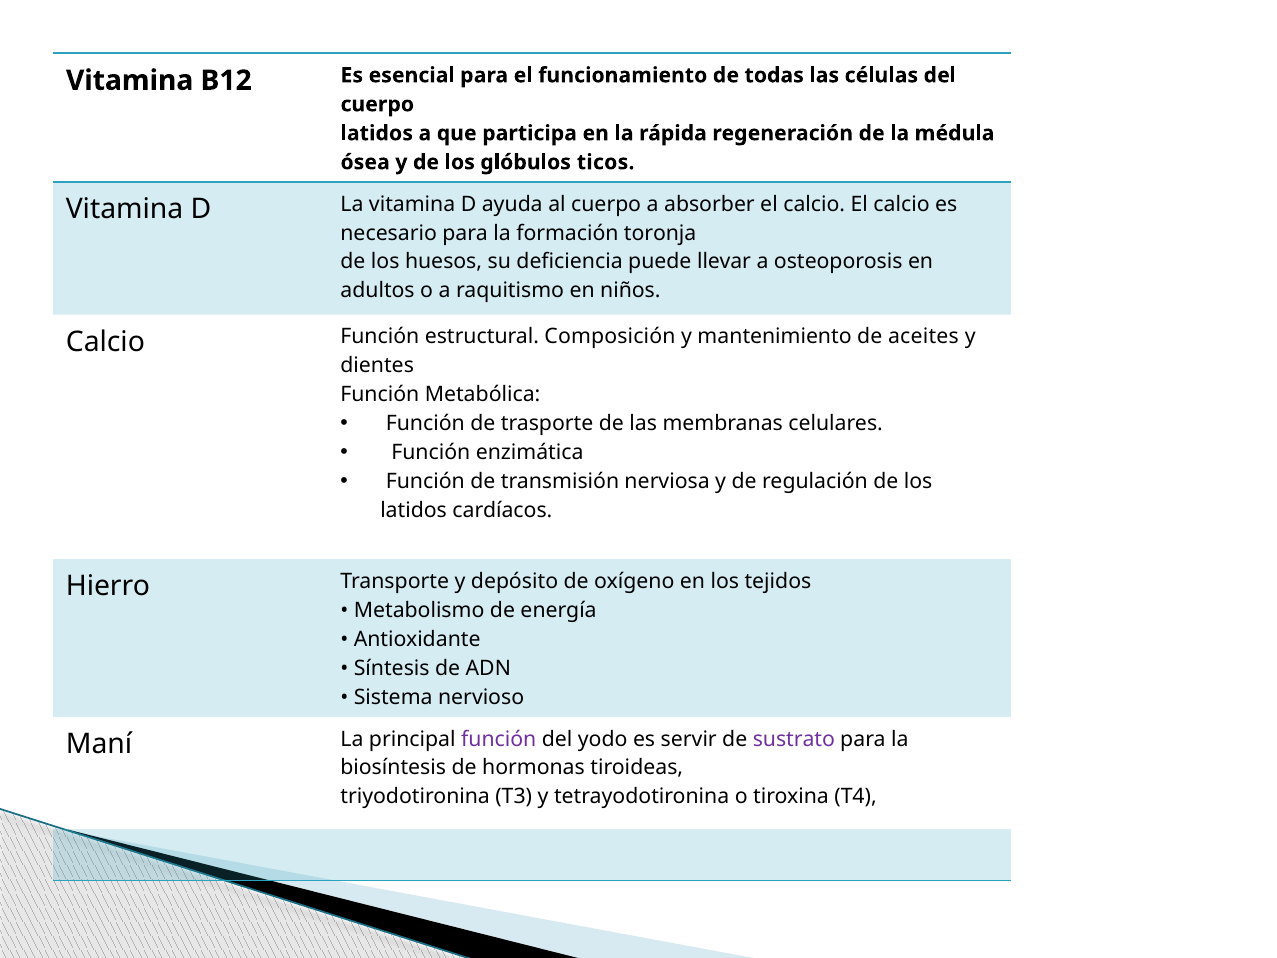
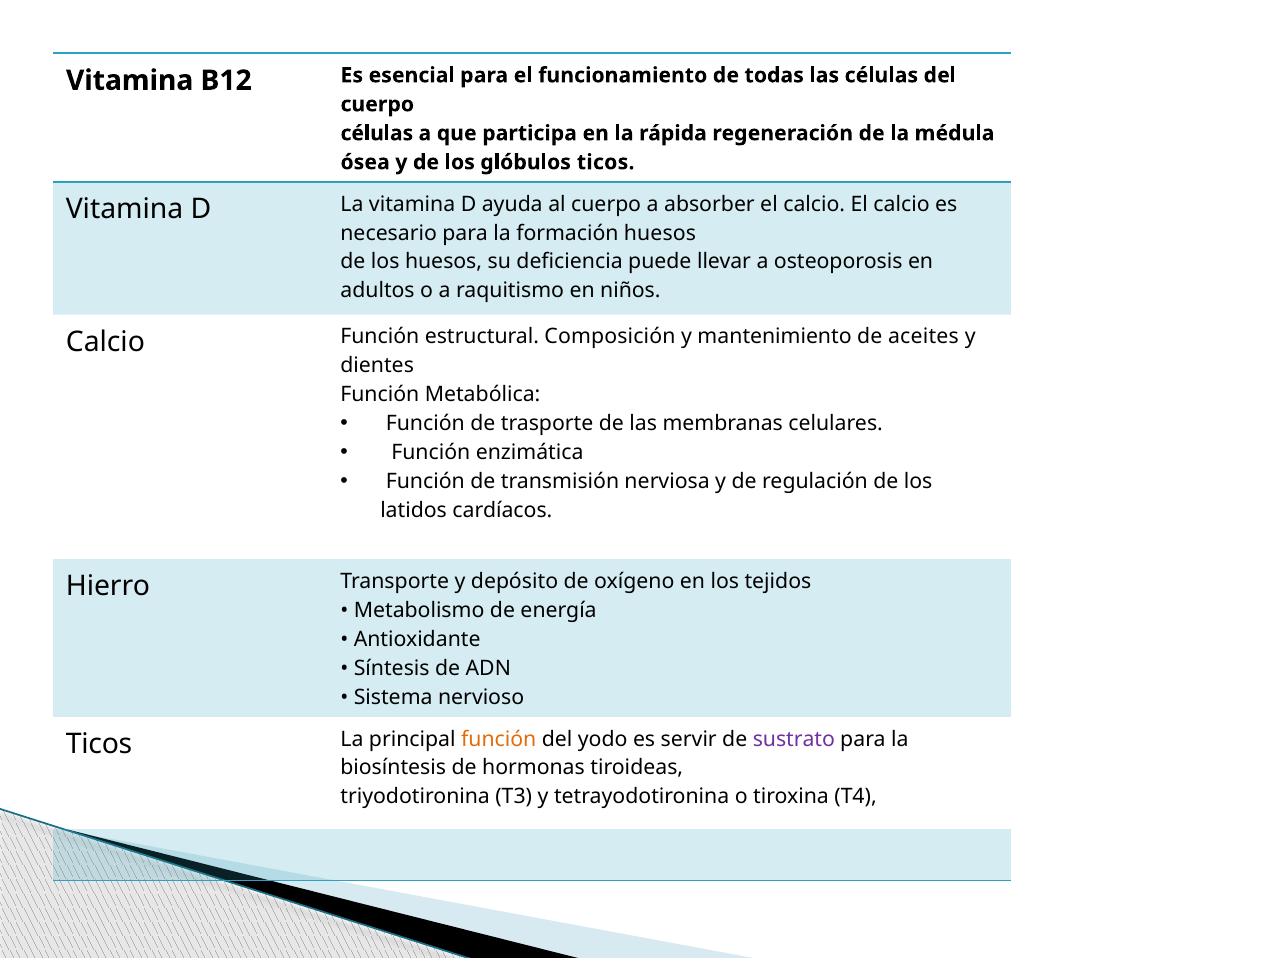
latidos at (377, 133): latidos -> células
formación toronja: toronja -> huesos
Maní at (99, 744): Maní -> Ticos
función at (499, 739) colour: purple -> orange
